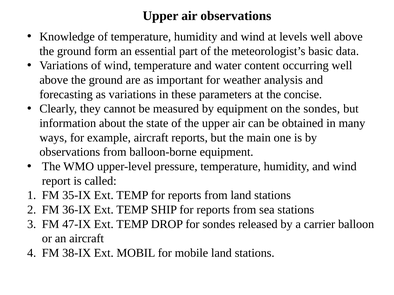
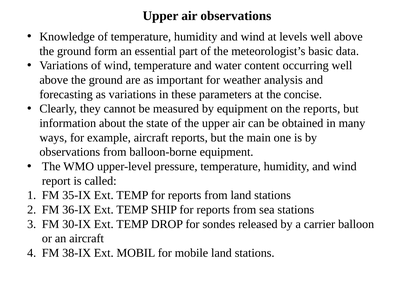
the sondes: sondes -> reports
47-IX: 47-IX -> 30-IX
